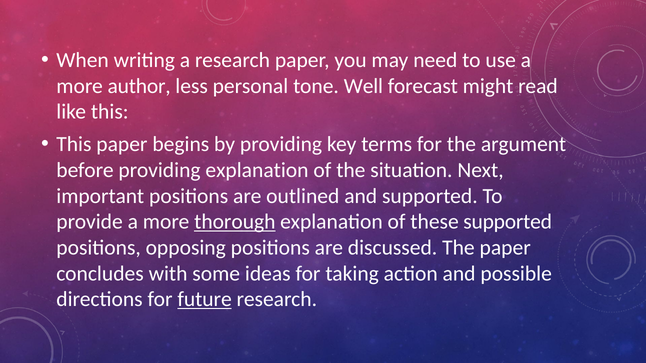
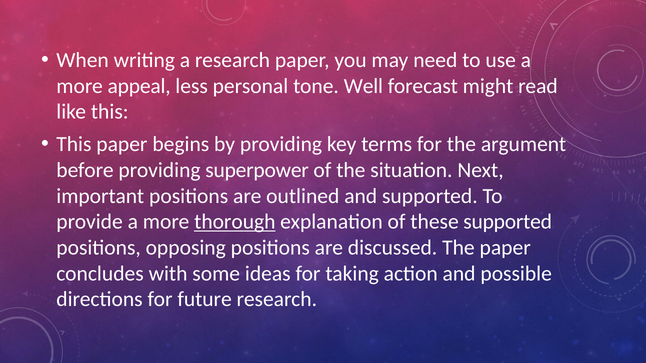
author: author -> appeal
providing explanation: explanation -> superpower
future underline: present -> none
